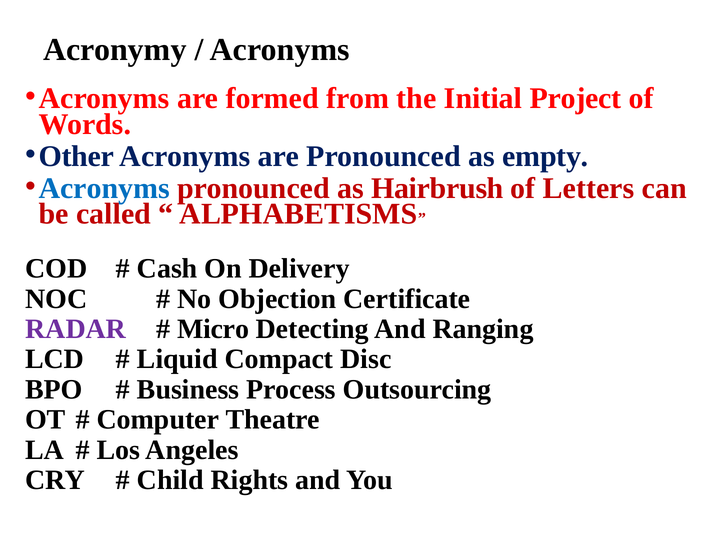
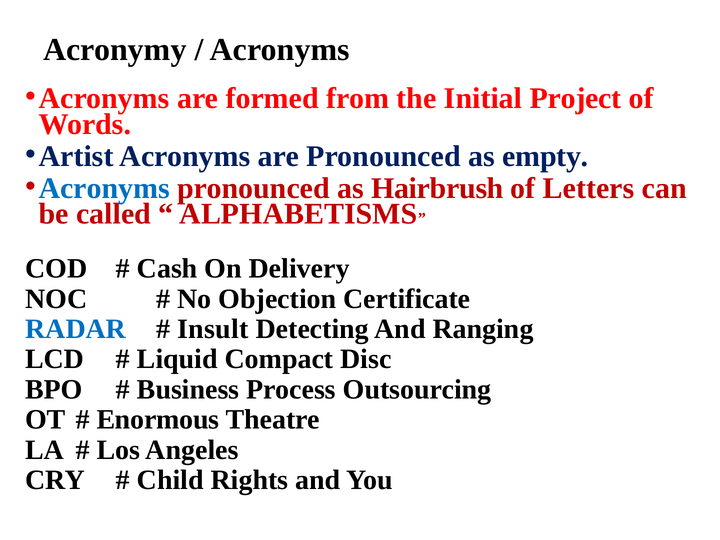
Other: Other -> Artist
RADAR colour: purple -> blue
Micro: Micro -> Insult
Computer: Computer -> Enormous
